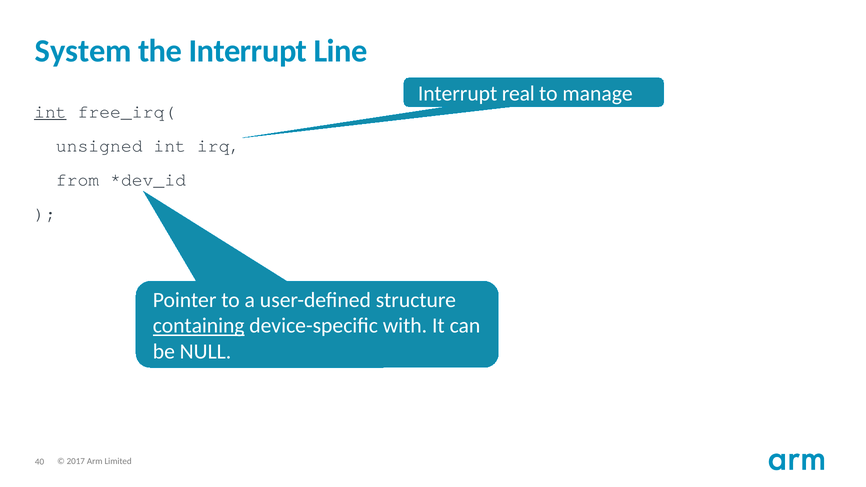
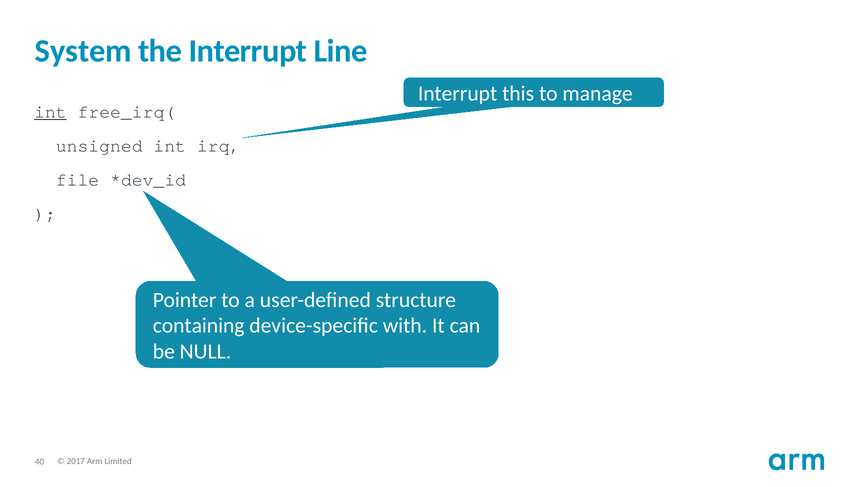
real: real -> this
from: from -> file
containing underline: present -> none
